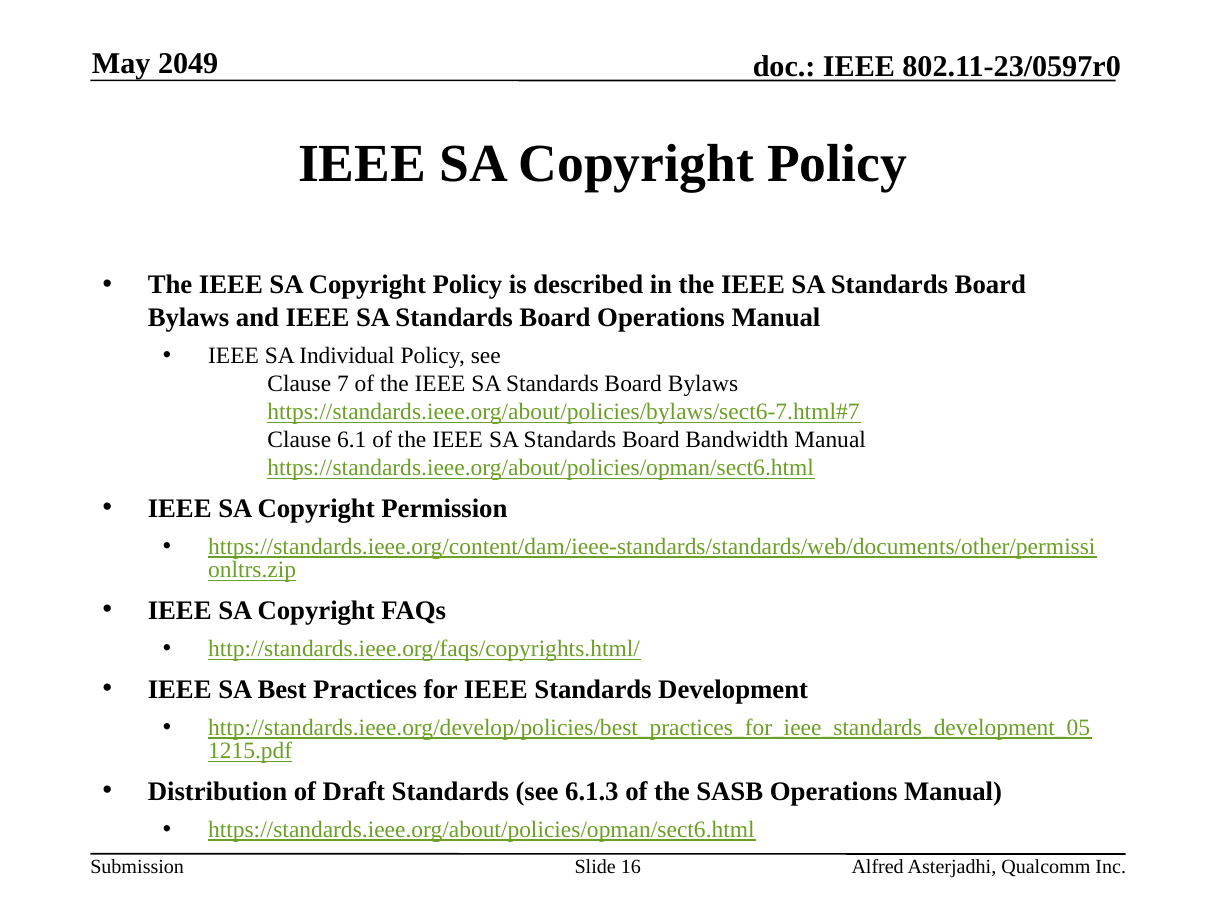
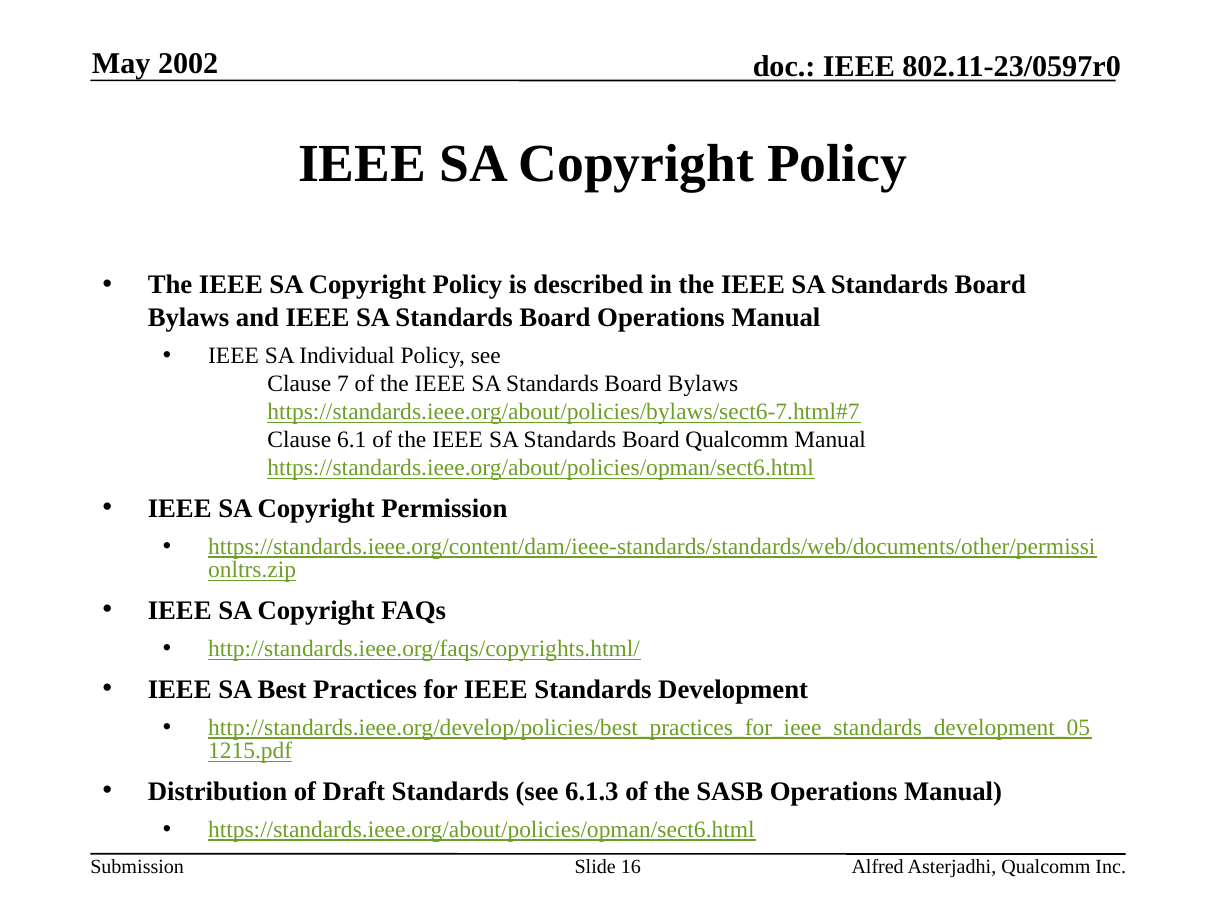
2049: 2049 -> 2002
Board Bandwidth: Bandwidth -> Qualcomm
